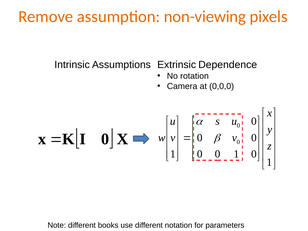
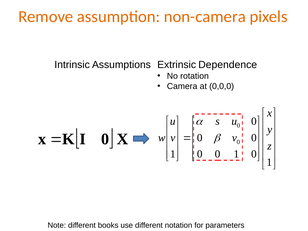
non-viewing: non-viewing -> non-camera
